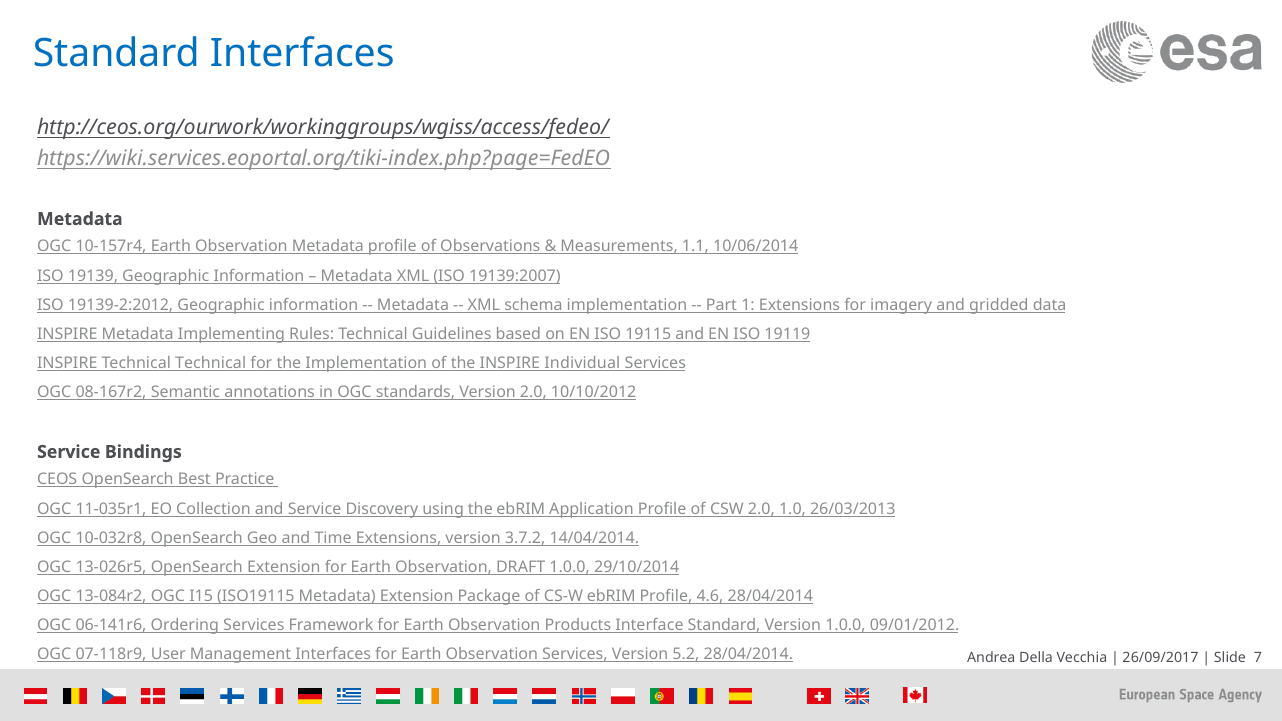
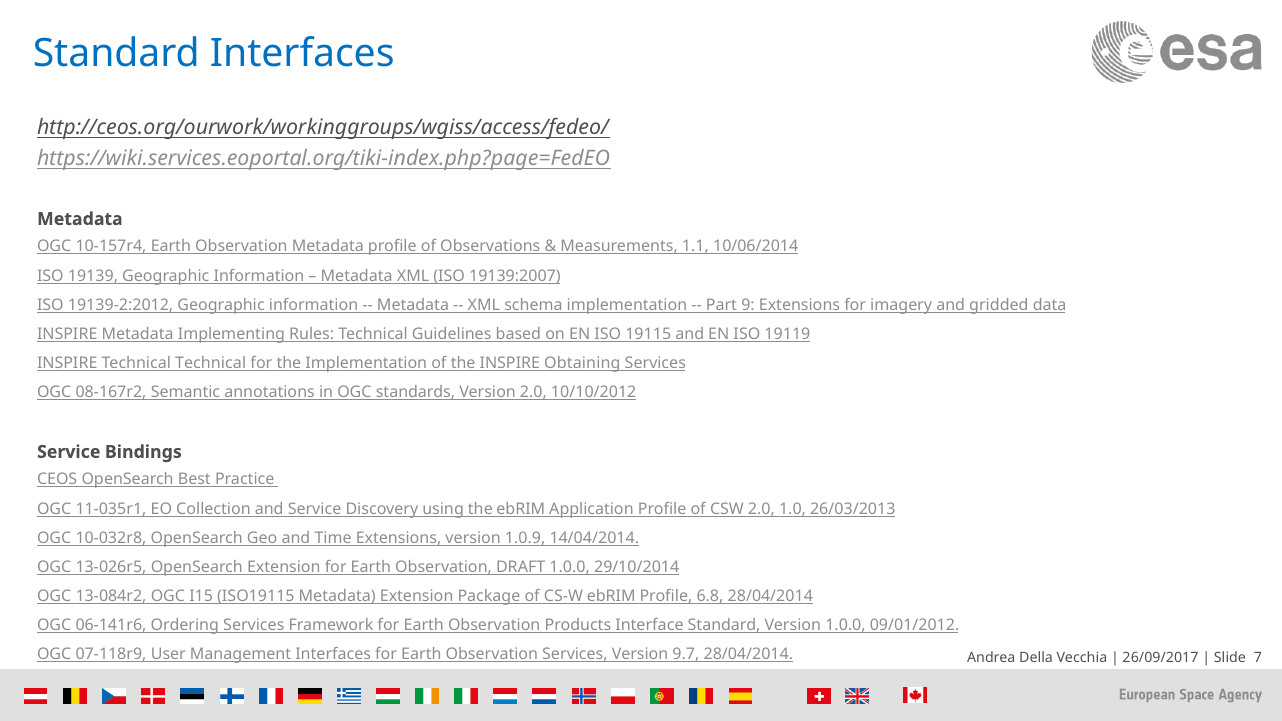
1: 1 -> 9
Individual: Individual -> Obtaining
3.7.2: 3.7.2 -> 1.0.9
4.6: 4.6 -> 6.8
5.2: 5.2 -> 9.7
